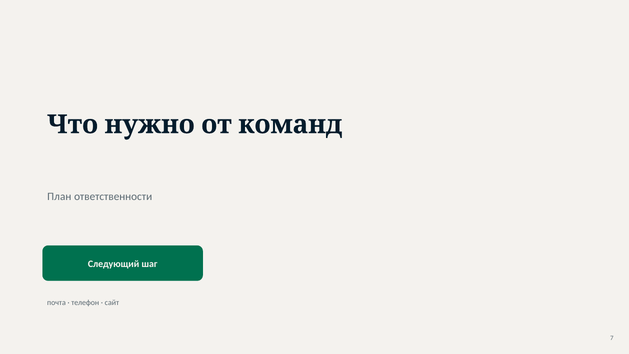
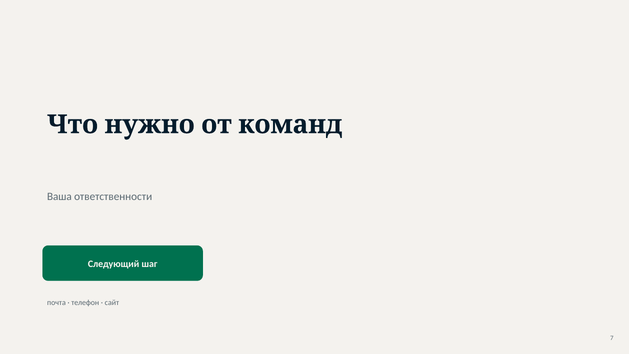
План: План -> Ваша
